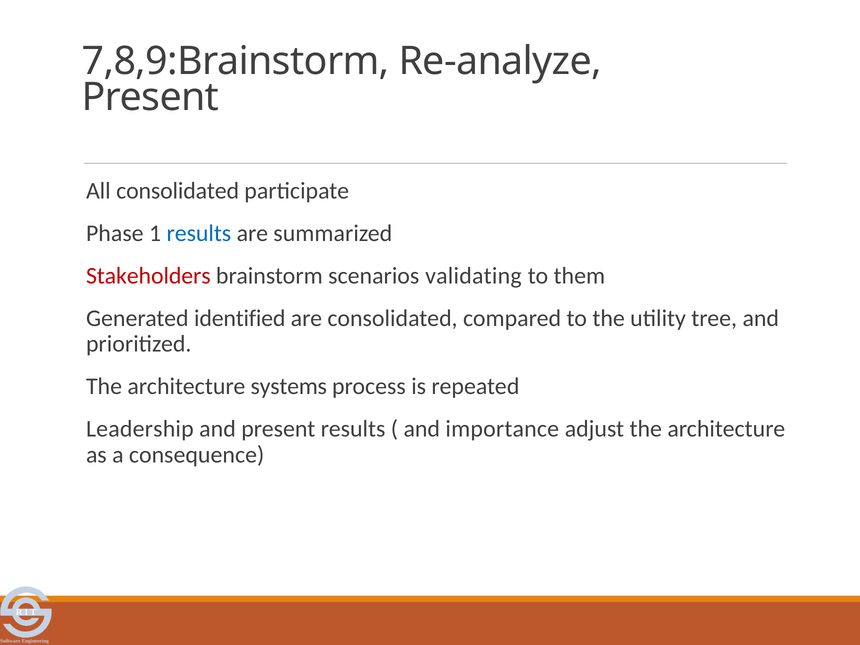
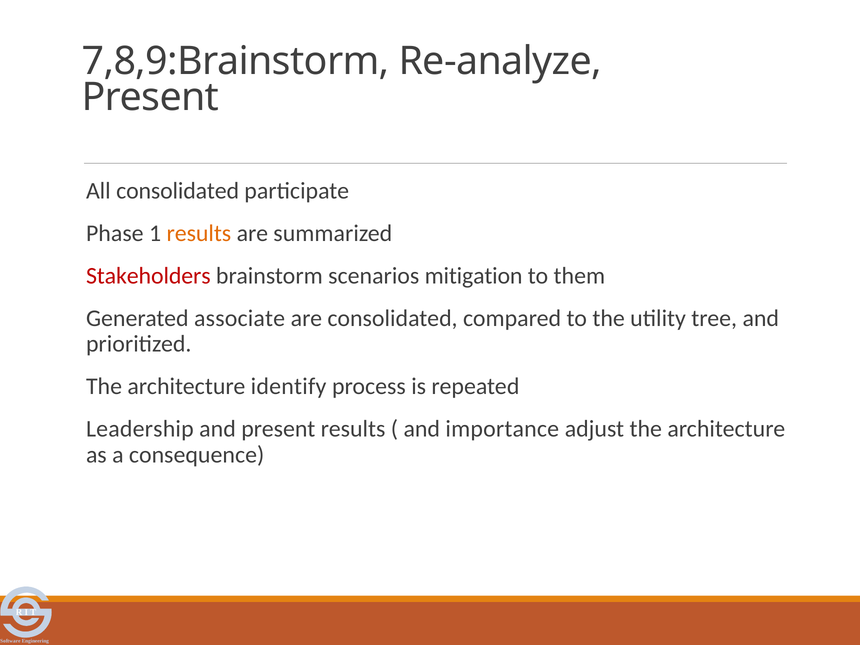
results at (199, 233) colour: blue -> orange
validating: validating -> mitigation
identified: identified -> associate
systems: systems -> identify
